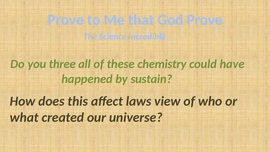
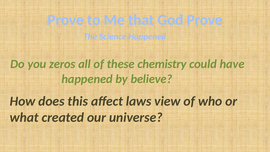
Science Incredible: Incredible -> Happened
three: three -> zeros
sustain: sustain -> believe
